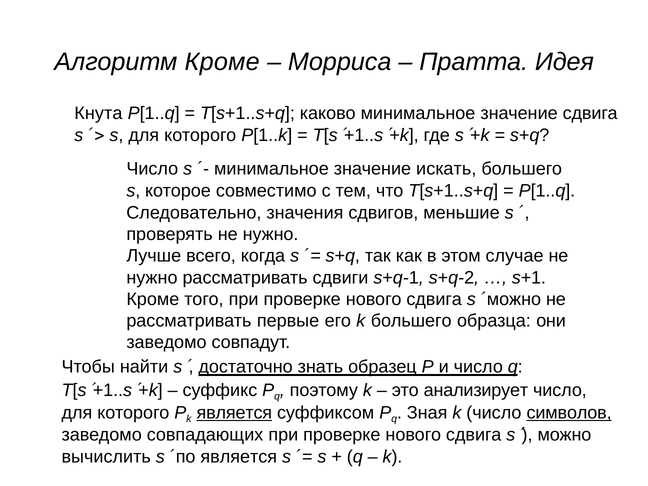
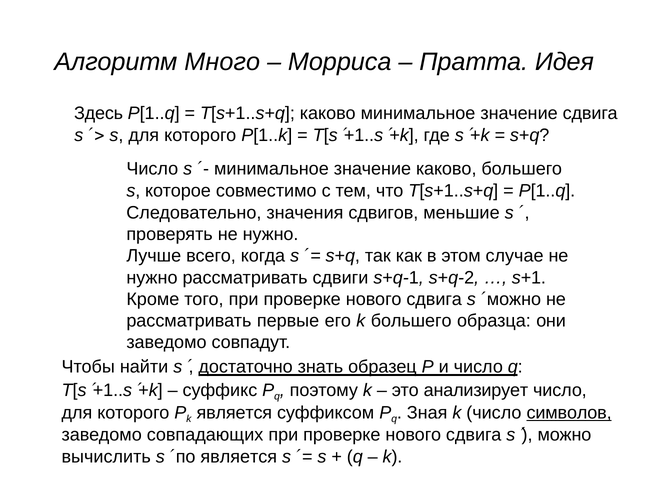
Алгоритм Кроме: Кроме -> Много
Кнута: Кнута -> Здесь
значение искать: искать -> каково
является at (234, 413) underline: present -> none
